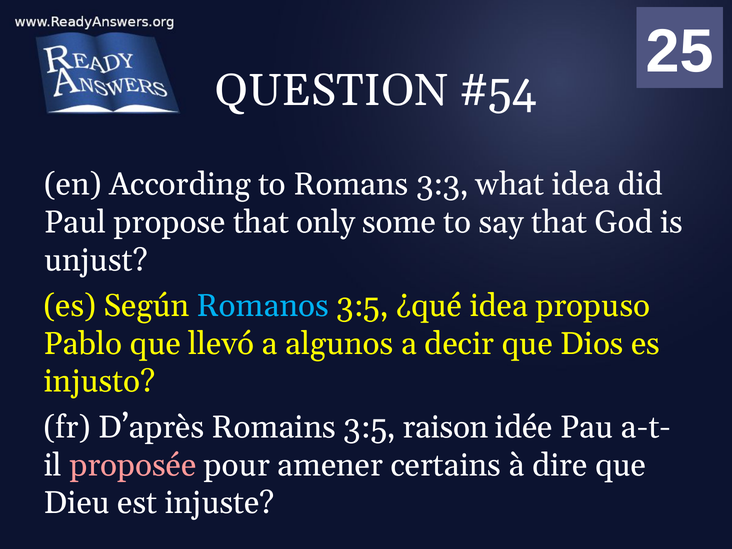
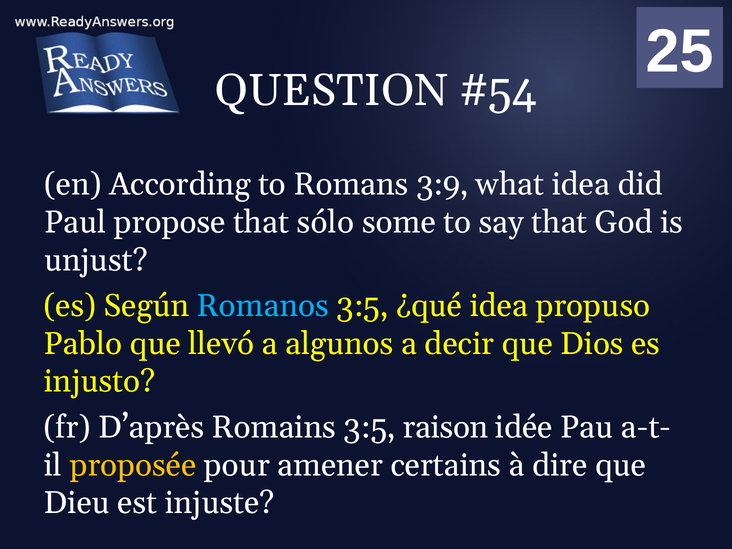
3:3: 3:3 -> 3:9
only: only -> sólo
proposée colour: pink -> yellow
